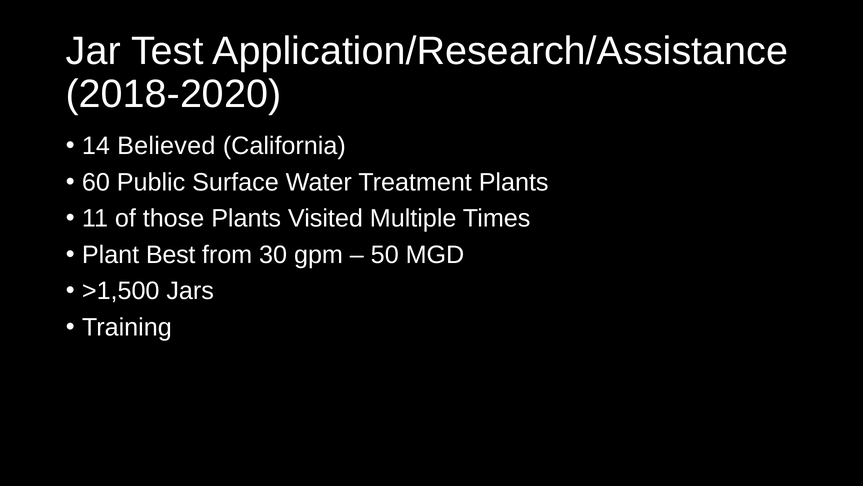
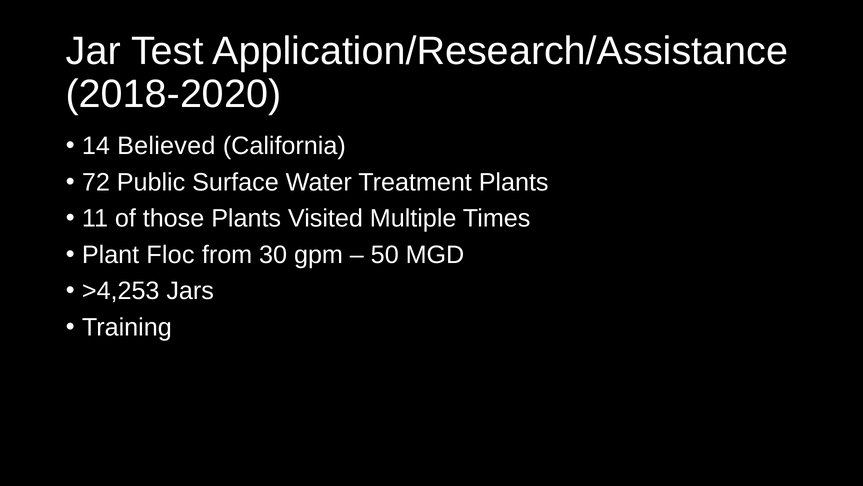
60: 60 -> 72
Best: Best -> Floc
>1,500: >1,500 -> >4,253
